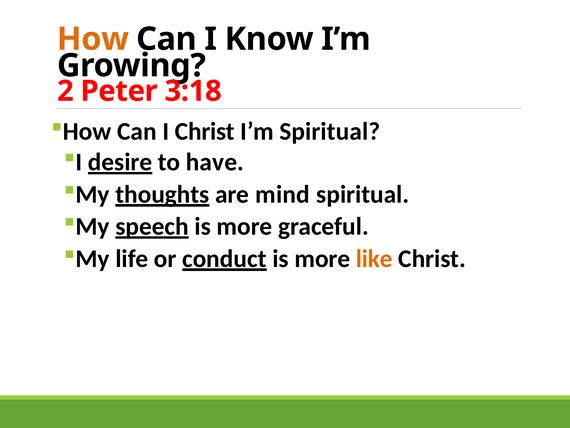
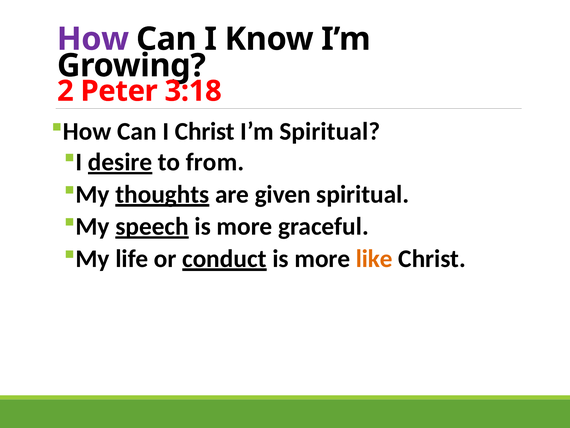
How at (93, 39) colour: orange -> purple
have: have -> from
mind: mind -> given
